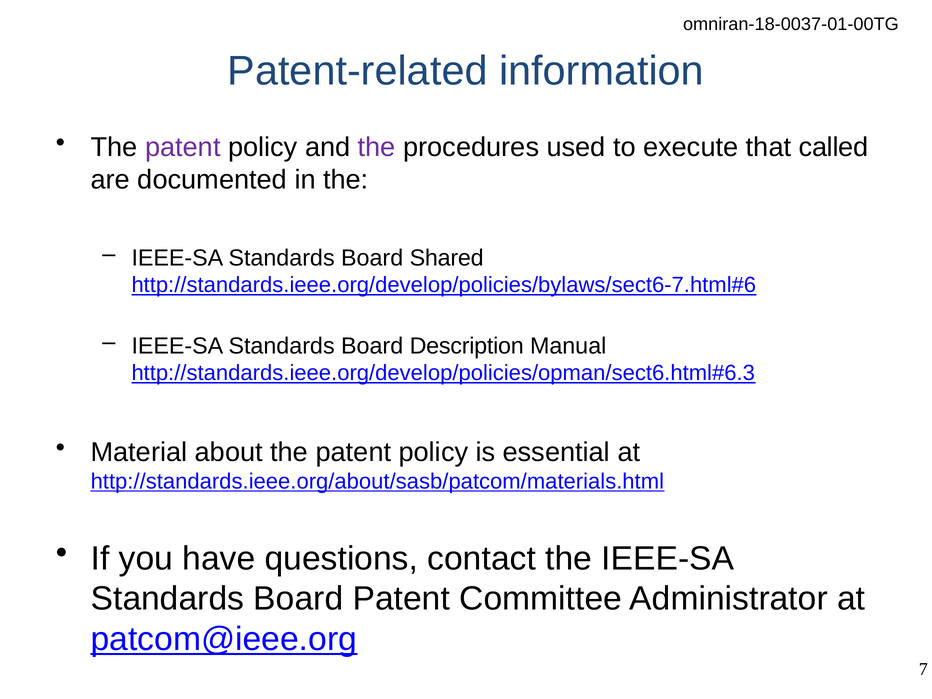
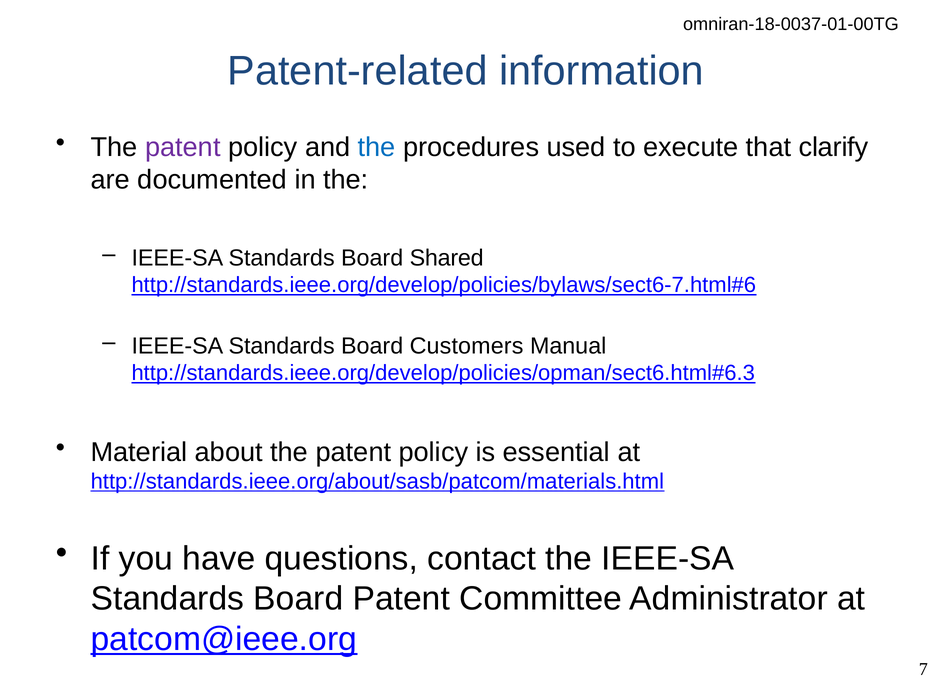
the at (377, 147) colour: purple -> blue
called: called -> clarify
Description: Description -> Customers
